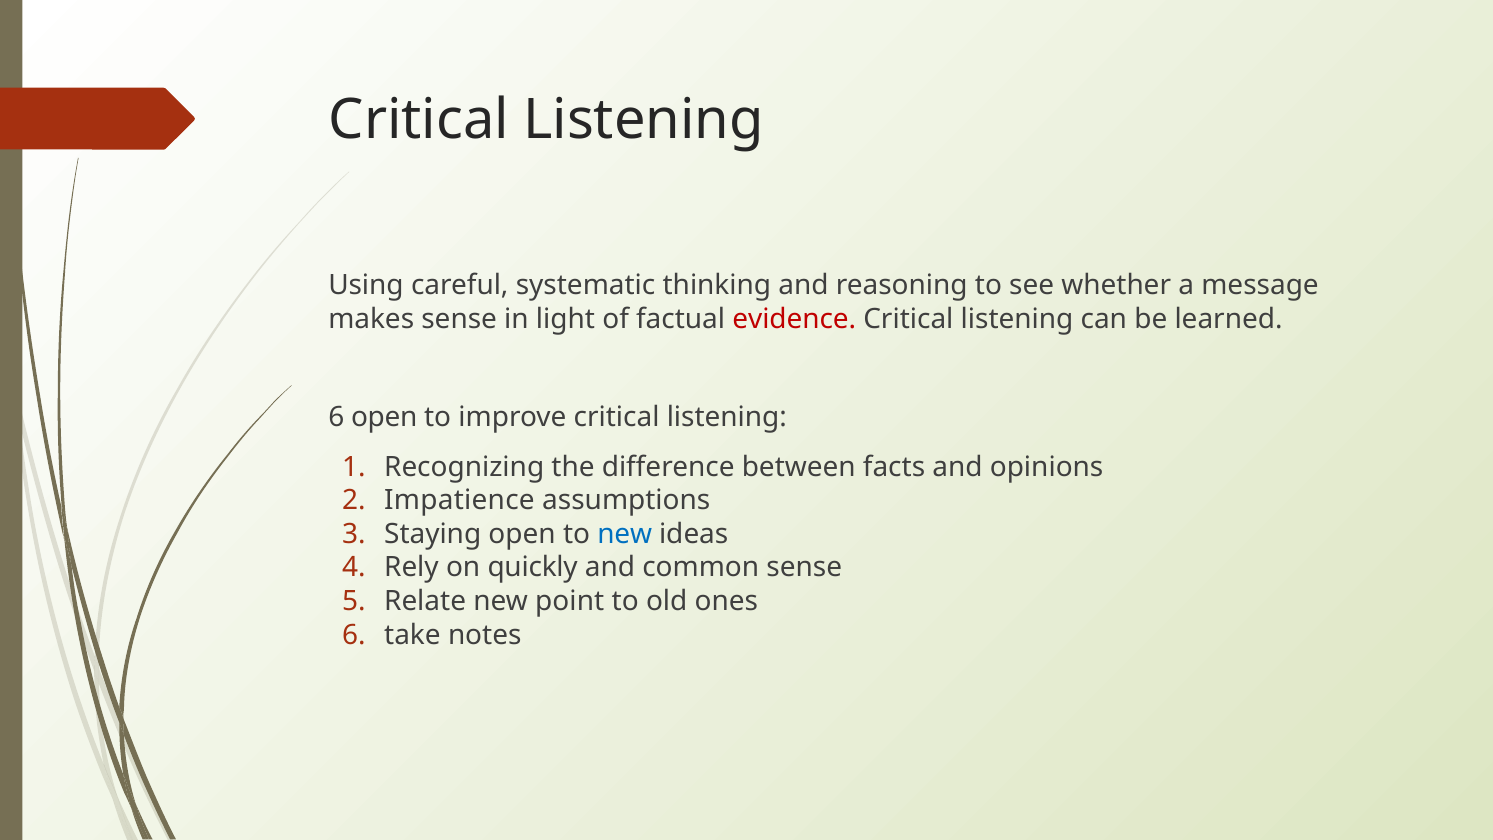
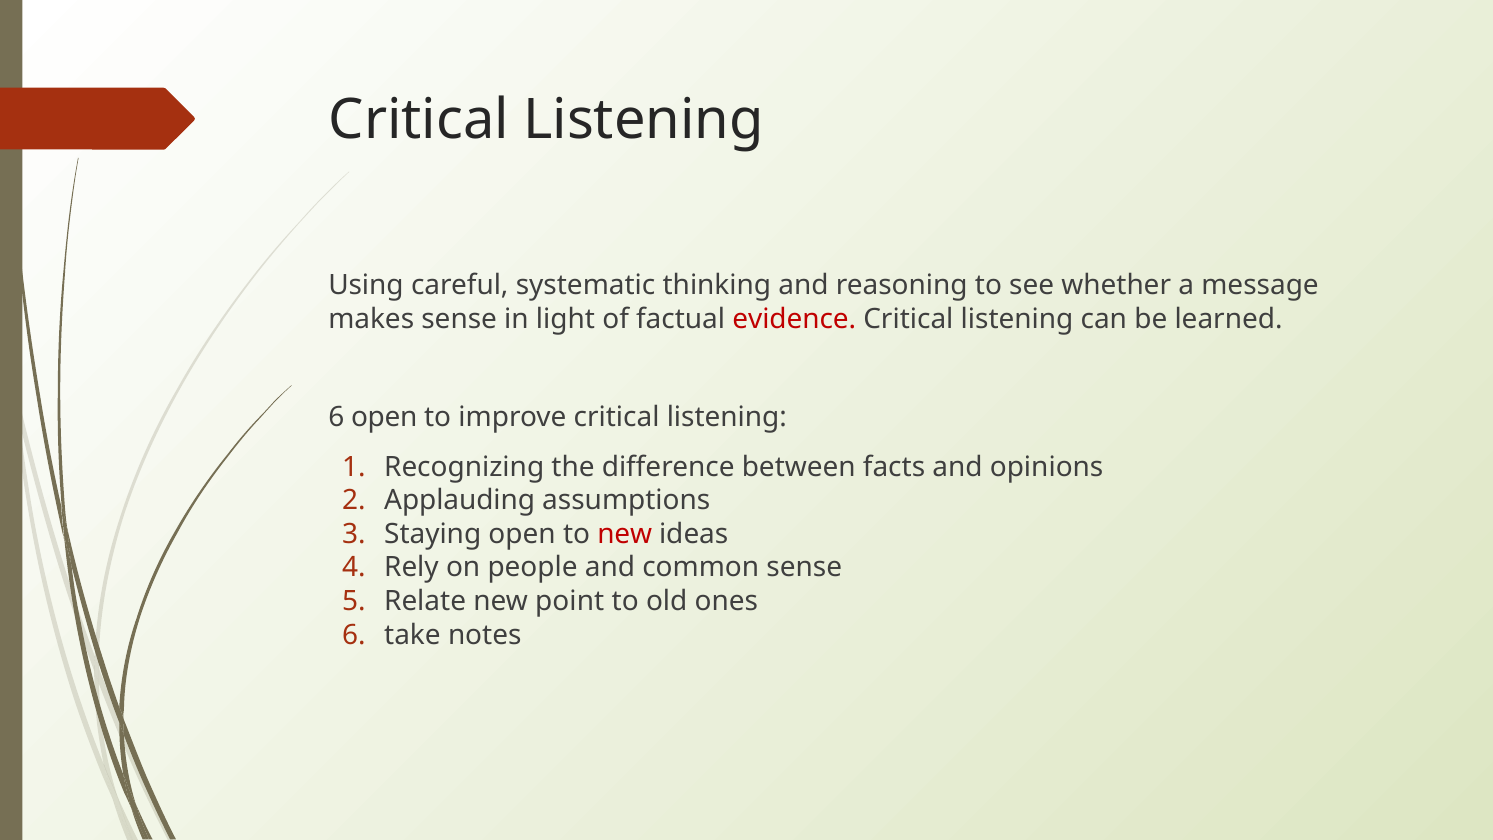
Impatience: Impatience -> Applauding
new at (625, 534) colour: blue -> red
quickly: quickly -> people
